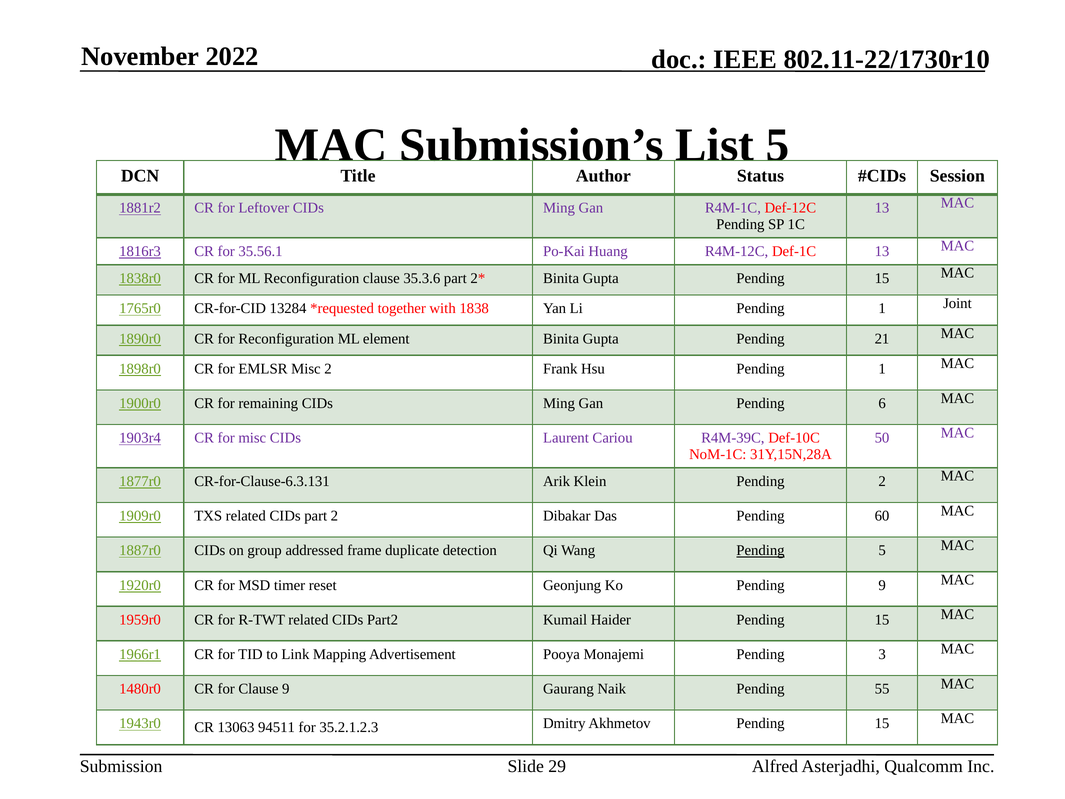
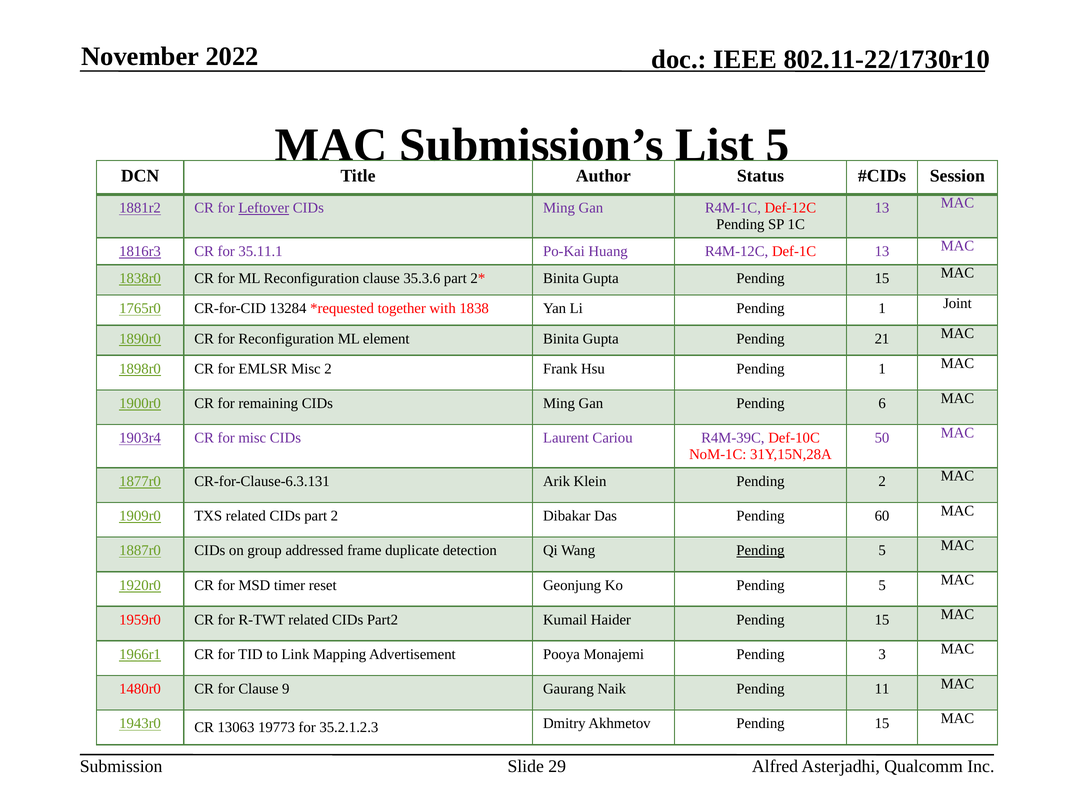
Leftover underline: none -> present
35.56.1: 35.56.1 -> 35.11.1
Ko Pending 9: 9 -> 5
55: 55 -> 11
94511: 94511 -> 19773
